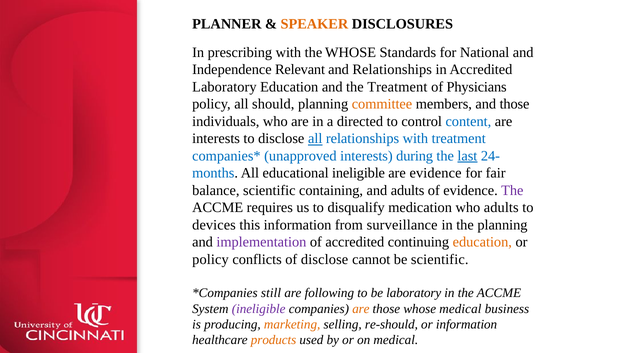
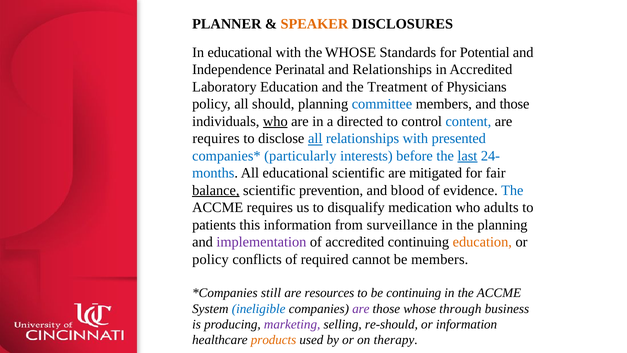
In prescribing: prescribing -> educational
National: National -> Potential
Relevant: Relevant -> Perinatal
committee colour: orange -> blue
who at (275, 121) underline: none -> present
interests at (216, 139): interests -> requires
with treatment: treatment -> presented
unapproved: unapproved -> particularly
during: during -> before
educational ineligible: ineligible -> scientific
are evidence: evidence -> mitigated
balance underline: none -> present
containing: containing -> prevention
and adults: adults -> blood
The at (512, 190) colour: purple -> blue
devices: devices -> patients
of disclose: disclose -> required
be scientific: scientific -> members
following: following -> resources
be laboratory: laboratory -> continuing
ineligible at (259, 308) colour: purple -> blue
are at (361, 308) colour: orange -> purple
whose medical: medical -> through
marketing colour: orange -> purple
on medical: medical -> therapy
